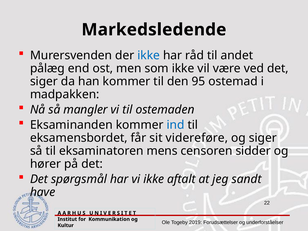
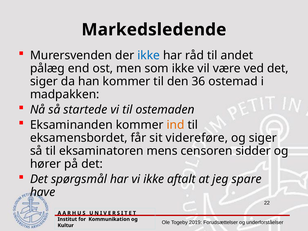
95: 95 -> 36
mangler: mangler -> startede
ind colour: blue -> orange
sandt: sandt -> spare
